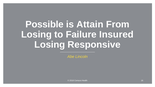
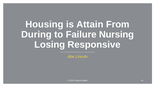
Possible: Possible -> Housing
Losing at (36, 35): Losing -> During
Insured: Insured -> Nursing
